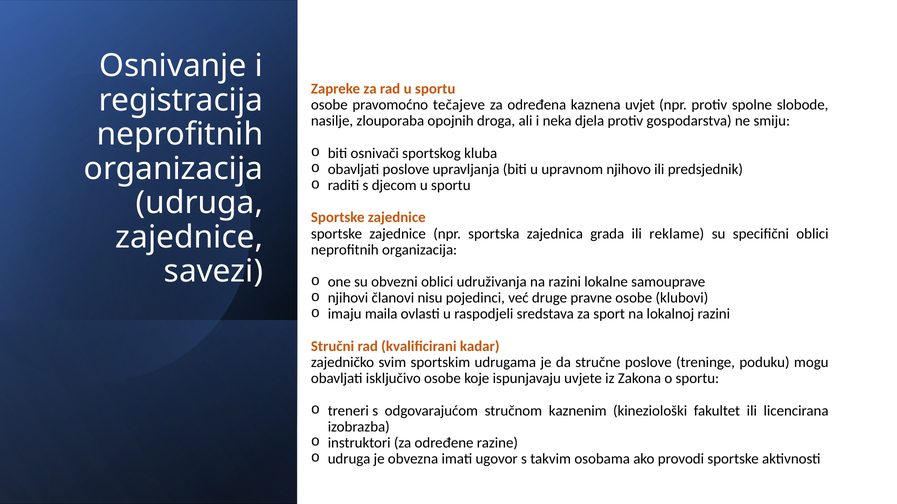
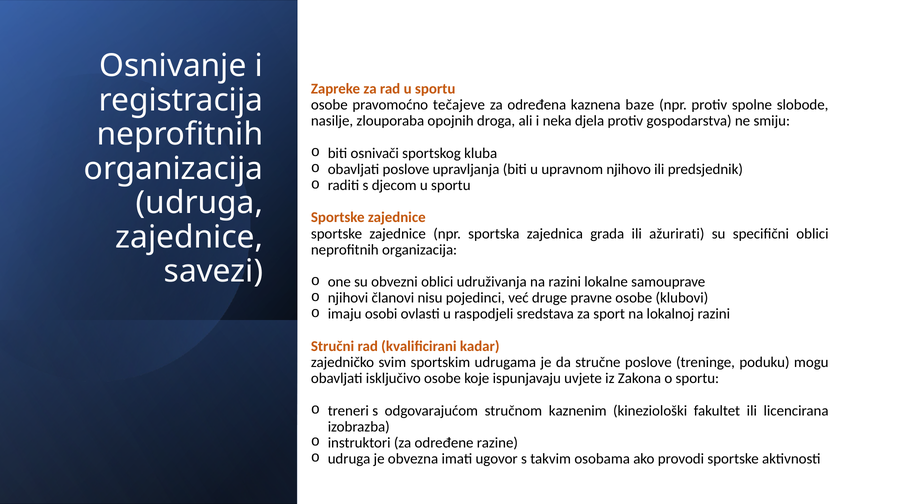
uvjet: uvjet -> baze
reklame: reklame -> ažurirati
maila: maila -> osobi
